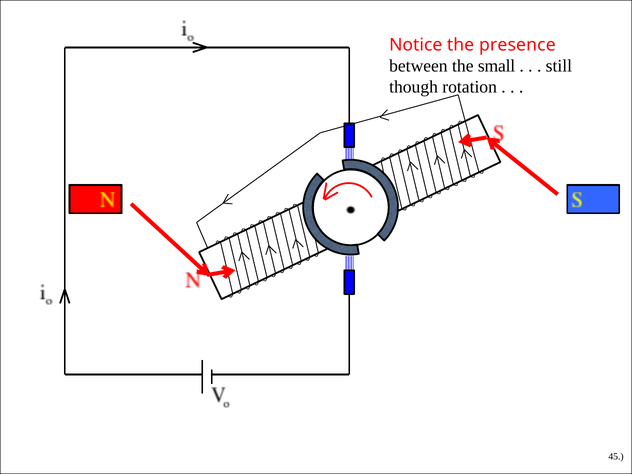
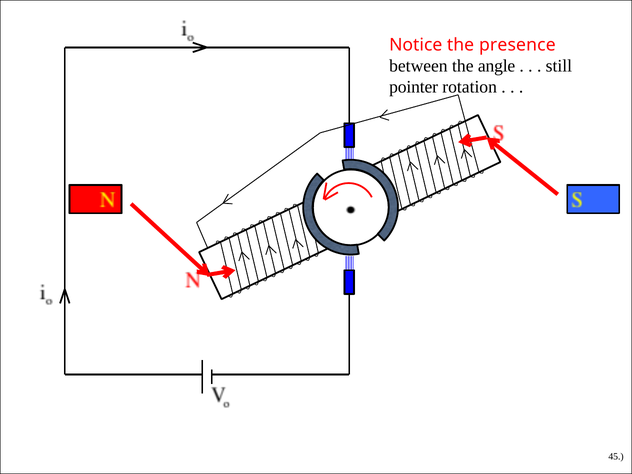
small: small -> angle
though: though -> pointer
